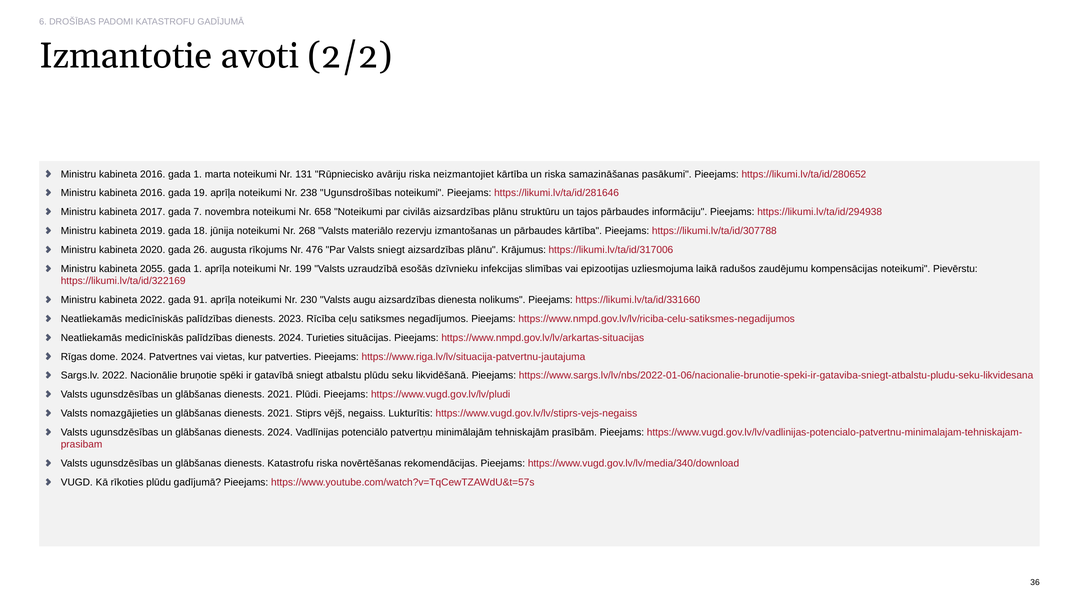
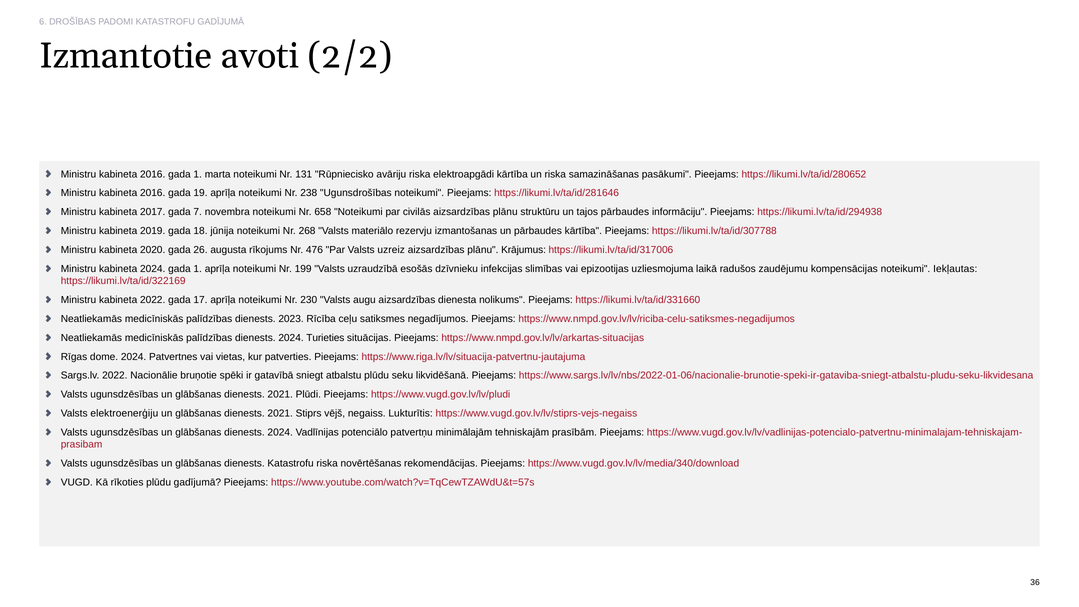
neizmantojiet: neizmantojiet -> elektroapgādi
Valsts sniegt: sniegt -> uzreiz
kabineta 2055: 2055 -> 2024
Pievērstu: Pievērstu -> Iekļautas
91: 91 -> 17
nomazgājieties: nomazgājieties -> elektroenerģiju
